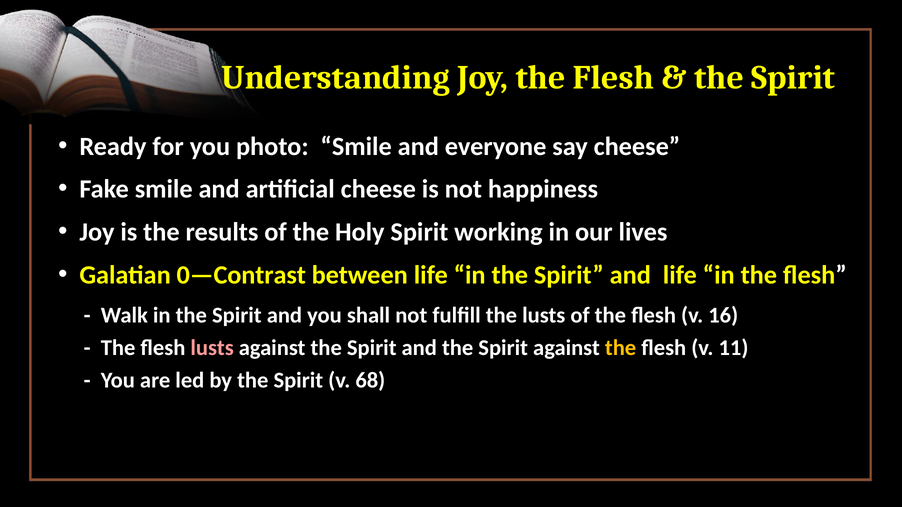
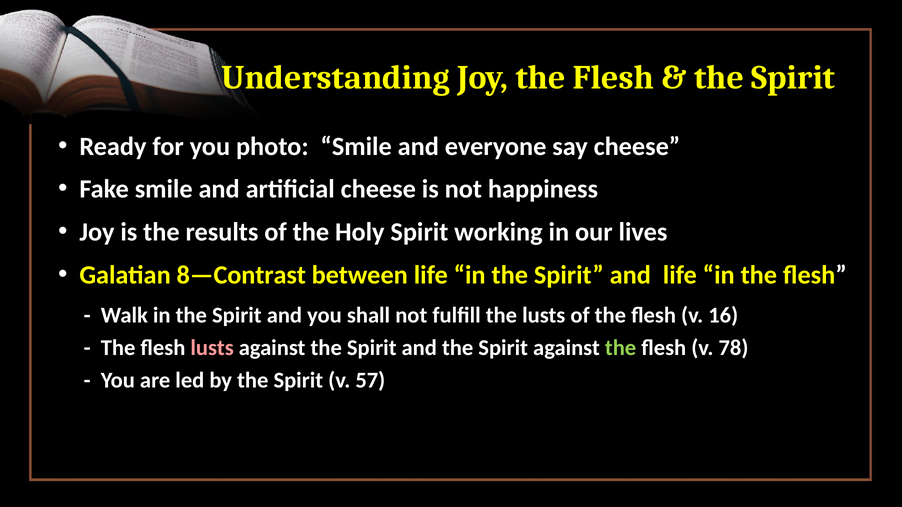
0—Contrast: 0—Contrast -> 8—Contrast
the at (621, 348) colour: yellow -> light green
11: 11 -> 78
68: 68 -> 57
